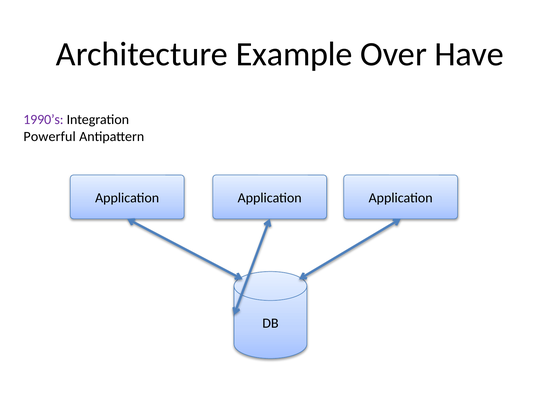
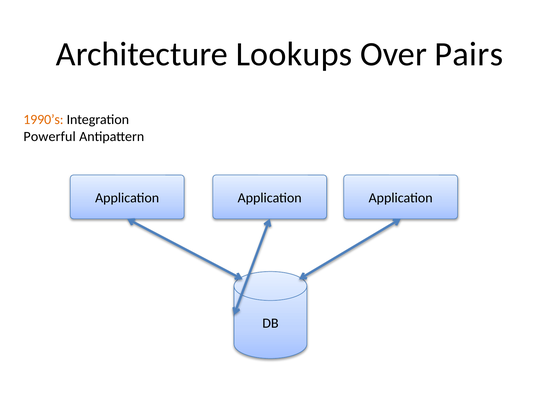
Example: Example -> Lookups
Have: Have -> Pairs
1990’s colour: purple -> orange
